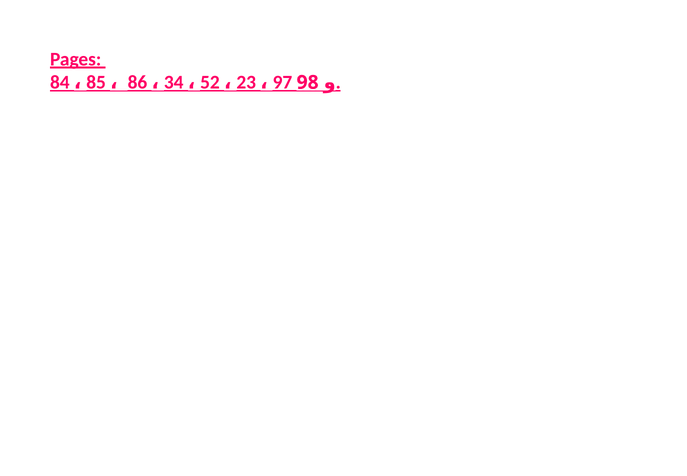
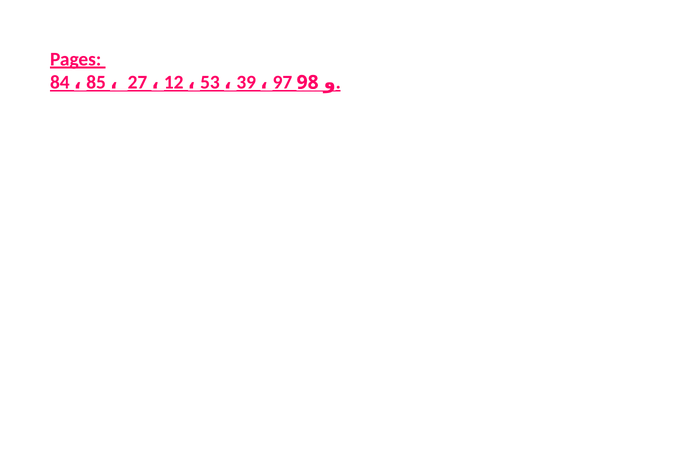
86: 86 -> 27
34: 34 -> 12
52: 52 -> 53
23: 23 -> 39
